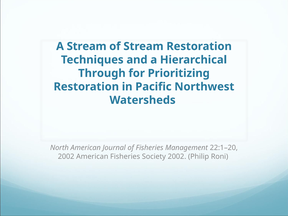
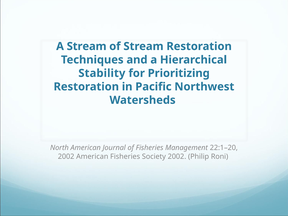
Through: Through -> Stability
